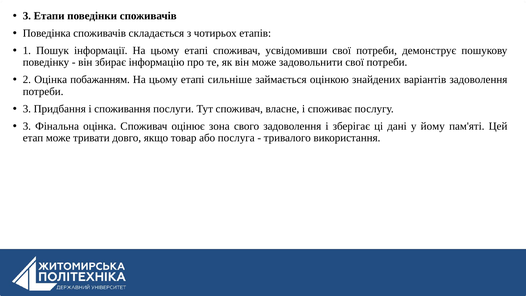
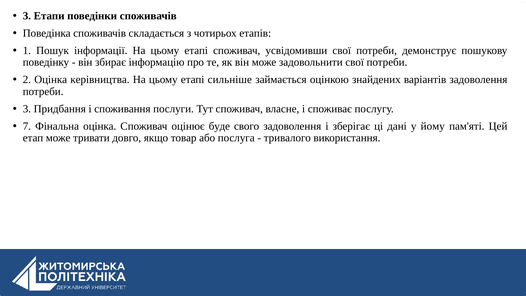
побажанням: побажанням -> керівництва
3 at (27, 126): 3 -> 7
зона: зона -> буде
